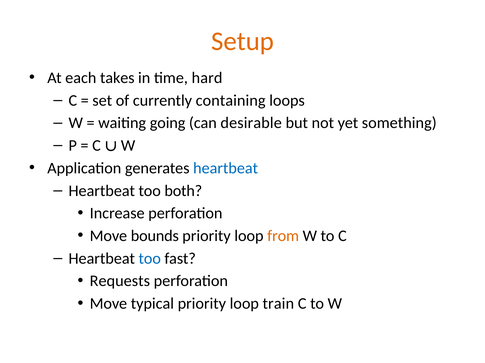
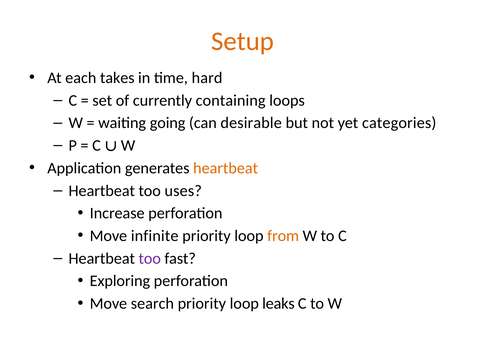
something: something -> categories
heartbeat at (226, 168) colour: blue -> orange
both: both -> uses
bounds: bounds -> infinite
too at (150, 259) colour: blue -> purple
Requests: Requests -> Exploring
typical: typical -> search
train: train -> leaks
